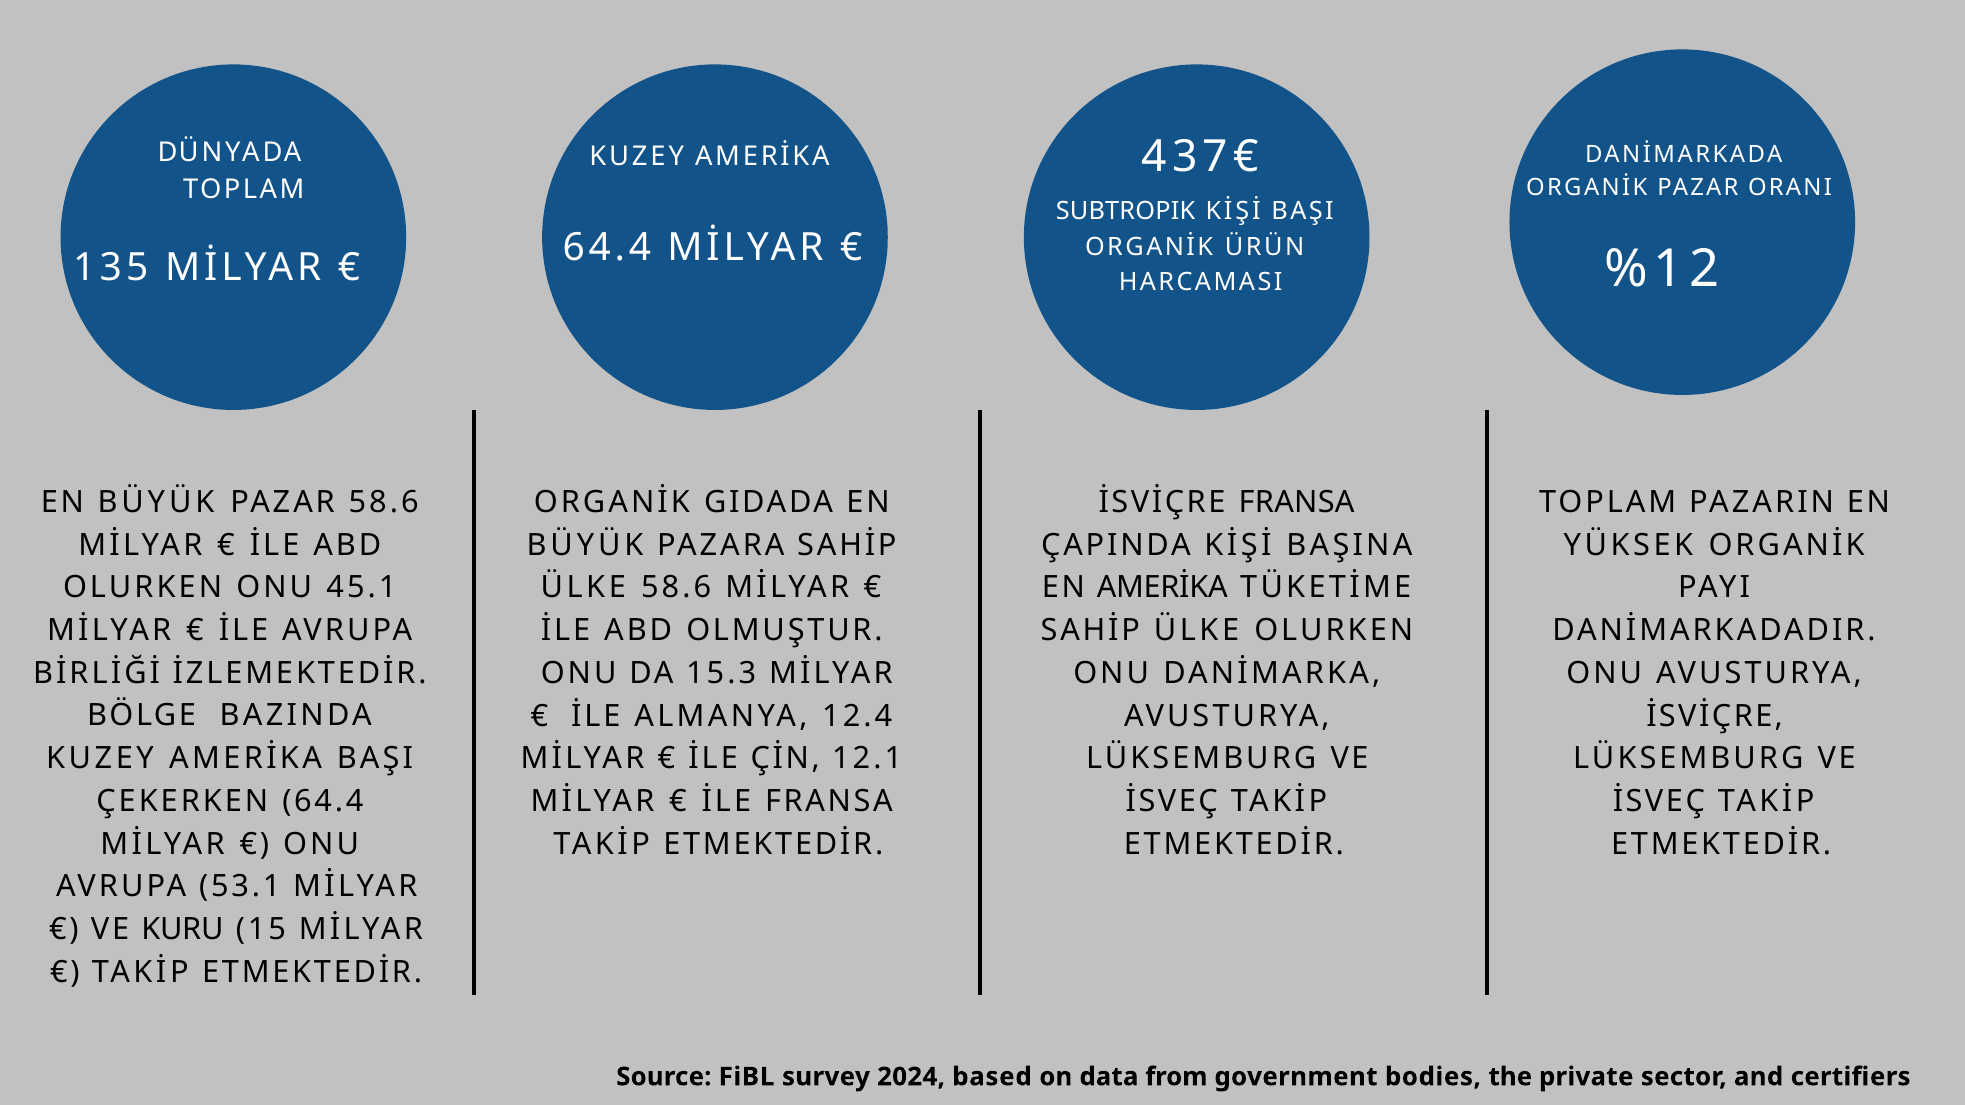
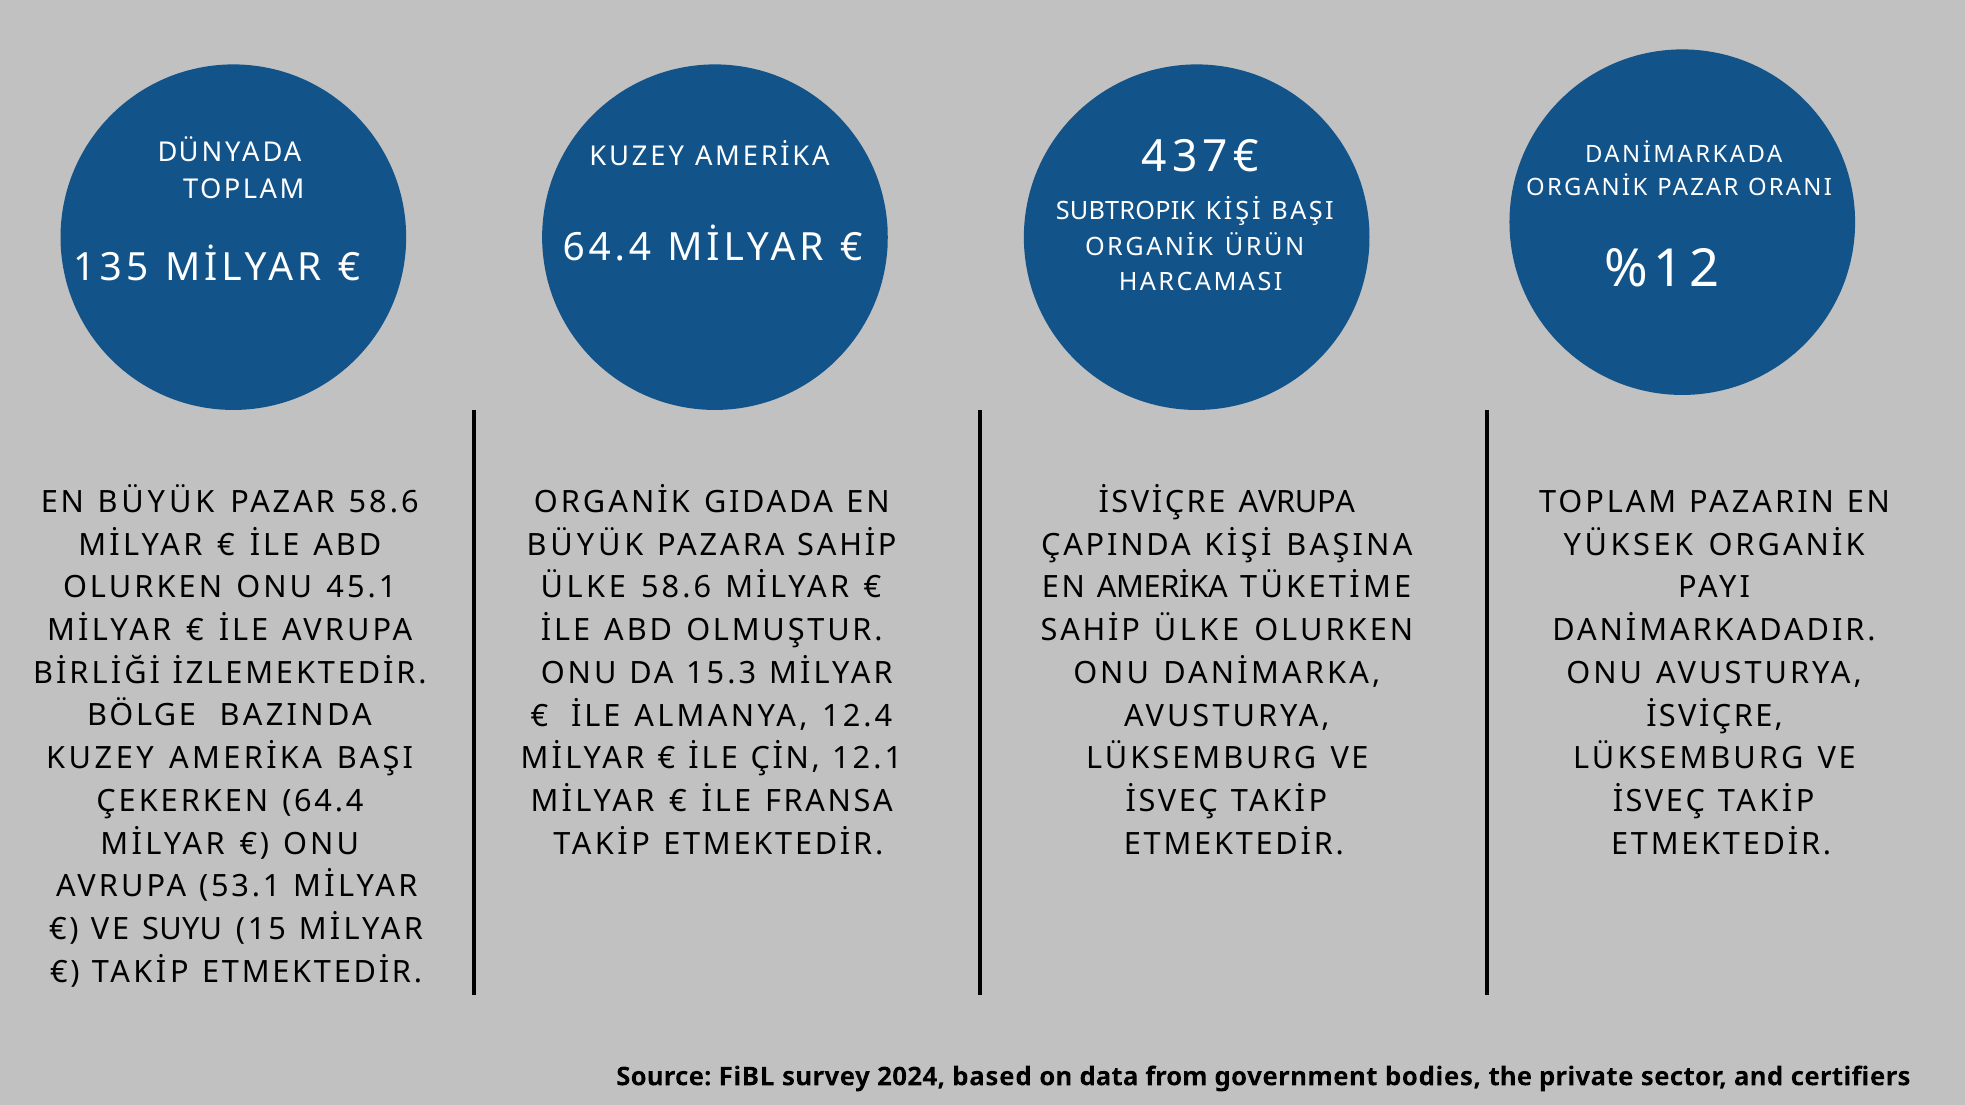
İSVİÇRE FRANSA: FRANSA -> AVRUPA
KURU: KURU -> SUYU
